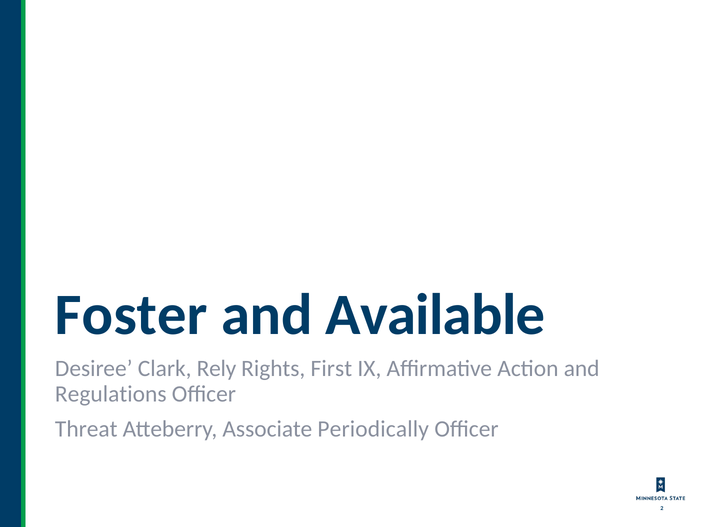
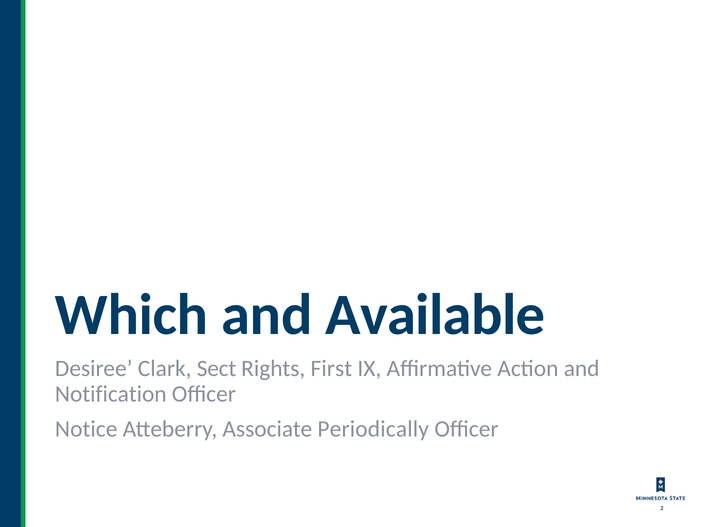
Foster: Foster -> Which
Rely: Rely -> Sect
Regulations: Regulations -> Notification
Threat: Threat -> Notice
